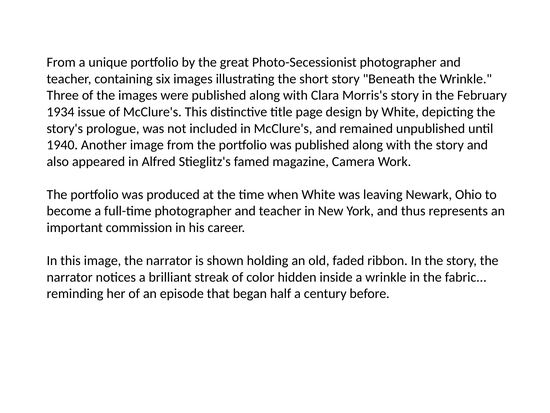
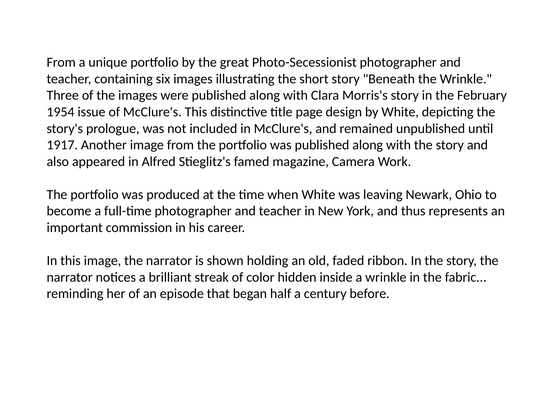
1934: 1934 -> 1954
1940: 1940 -> 1917
